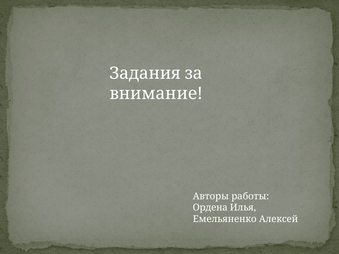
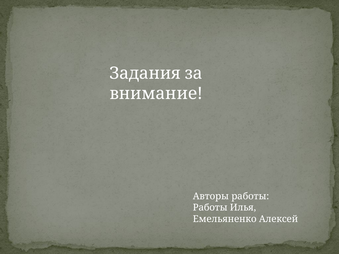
Ордена at (210, 208): Ордена -> Работы
